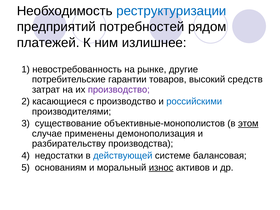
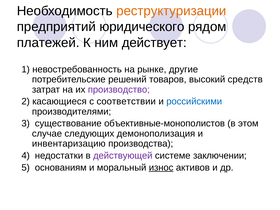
реструктуризации colour: blue -> orange
потребностей: потребностей -> юридического
излишнее: излишнее -> действует
гарантии: гарантии -> решений
с производство: производство -> соответствии
этом underline: present -> none
применены: применены -> следующих
разбирательству: разбирательству -> инвентаризацию
действующей colour: blue -> purple
балансовая: балансовая -> заключении
